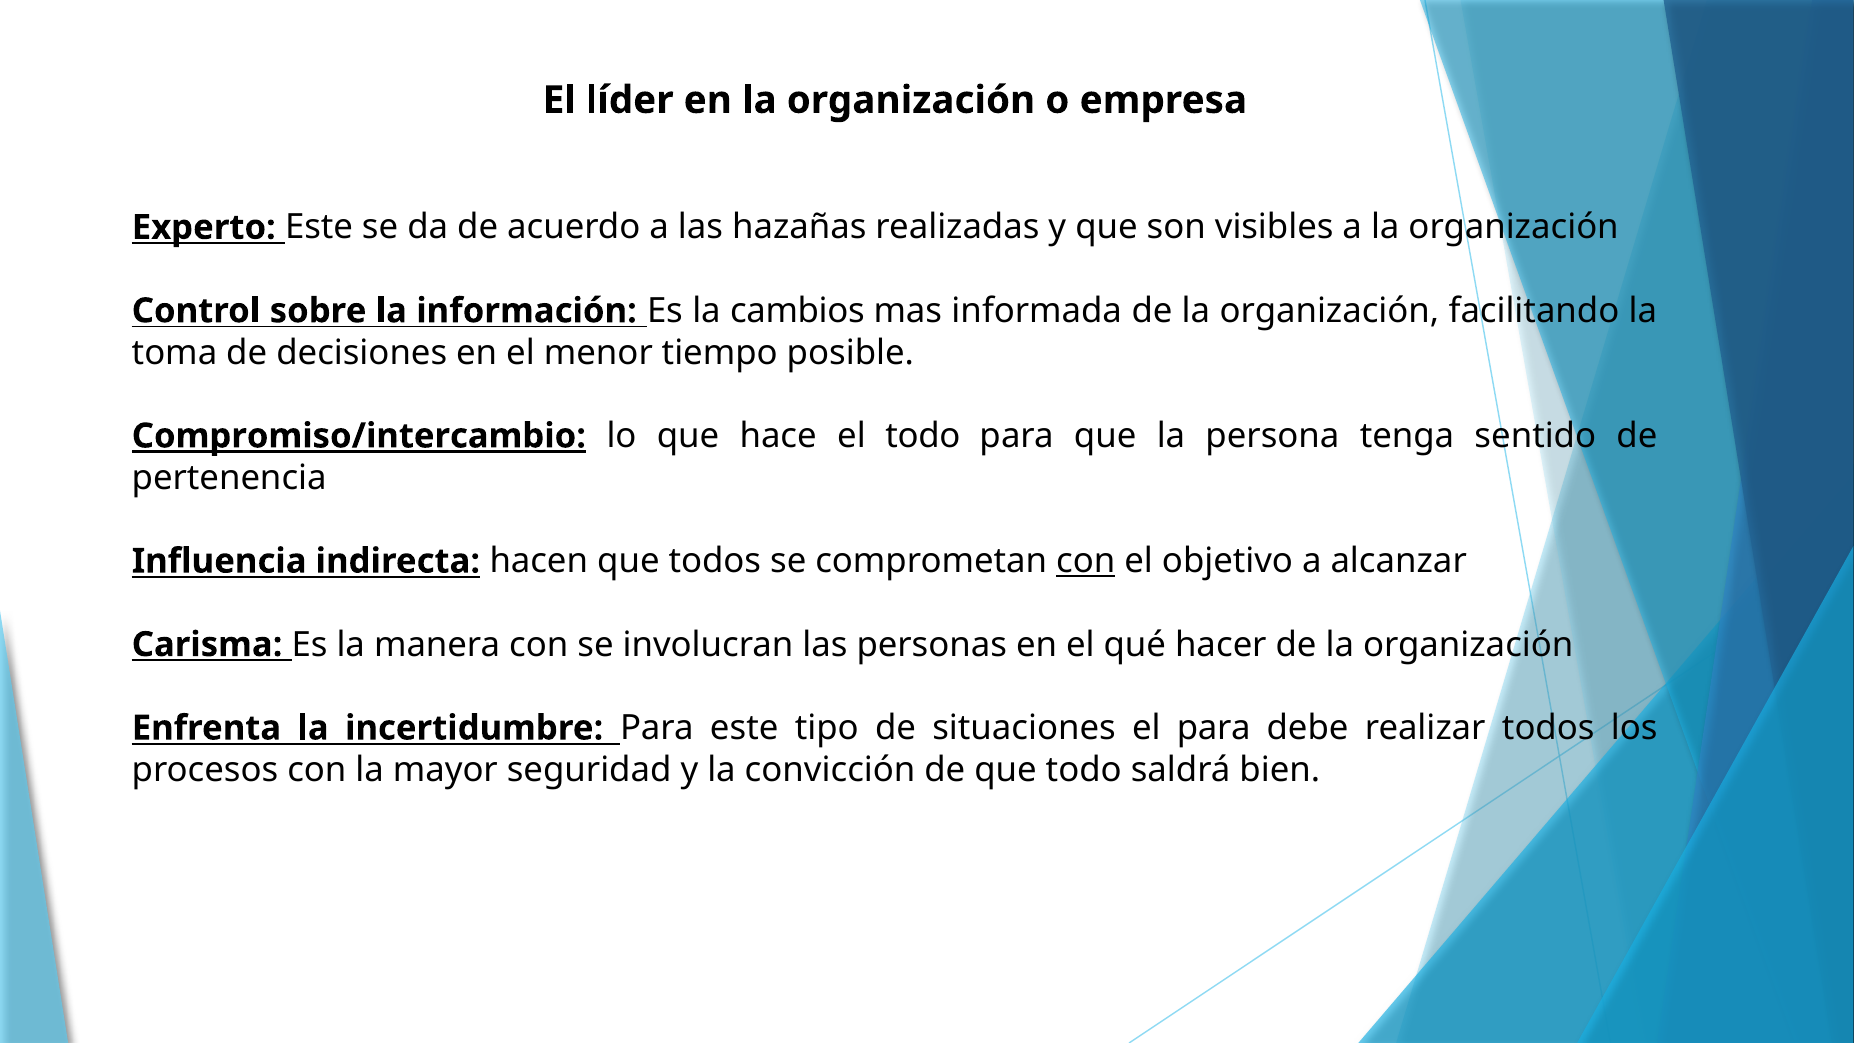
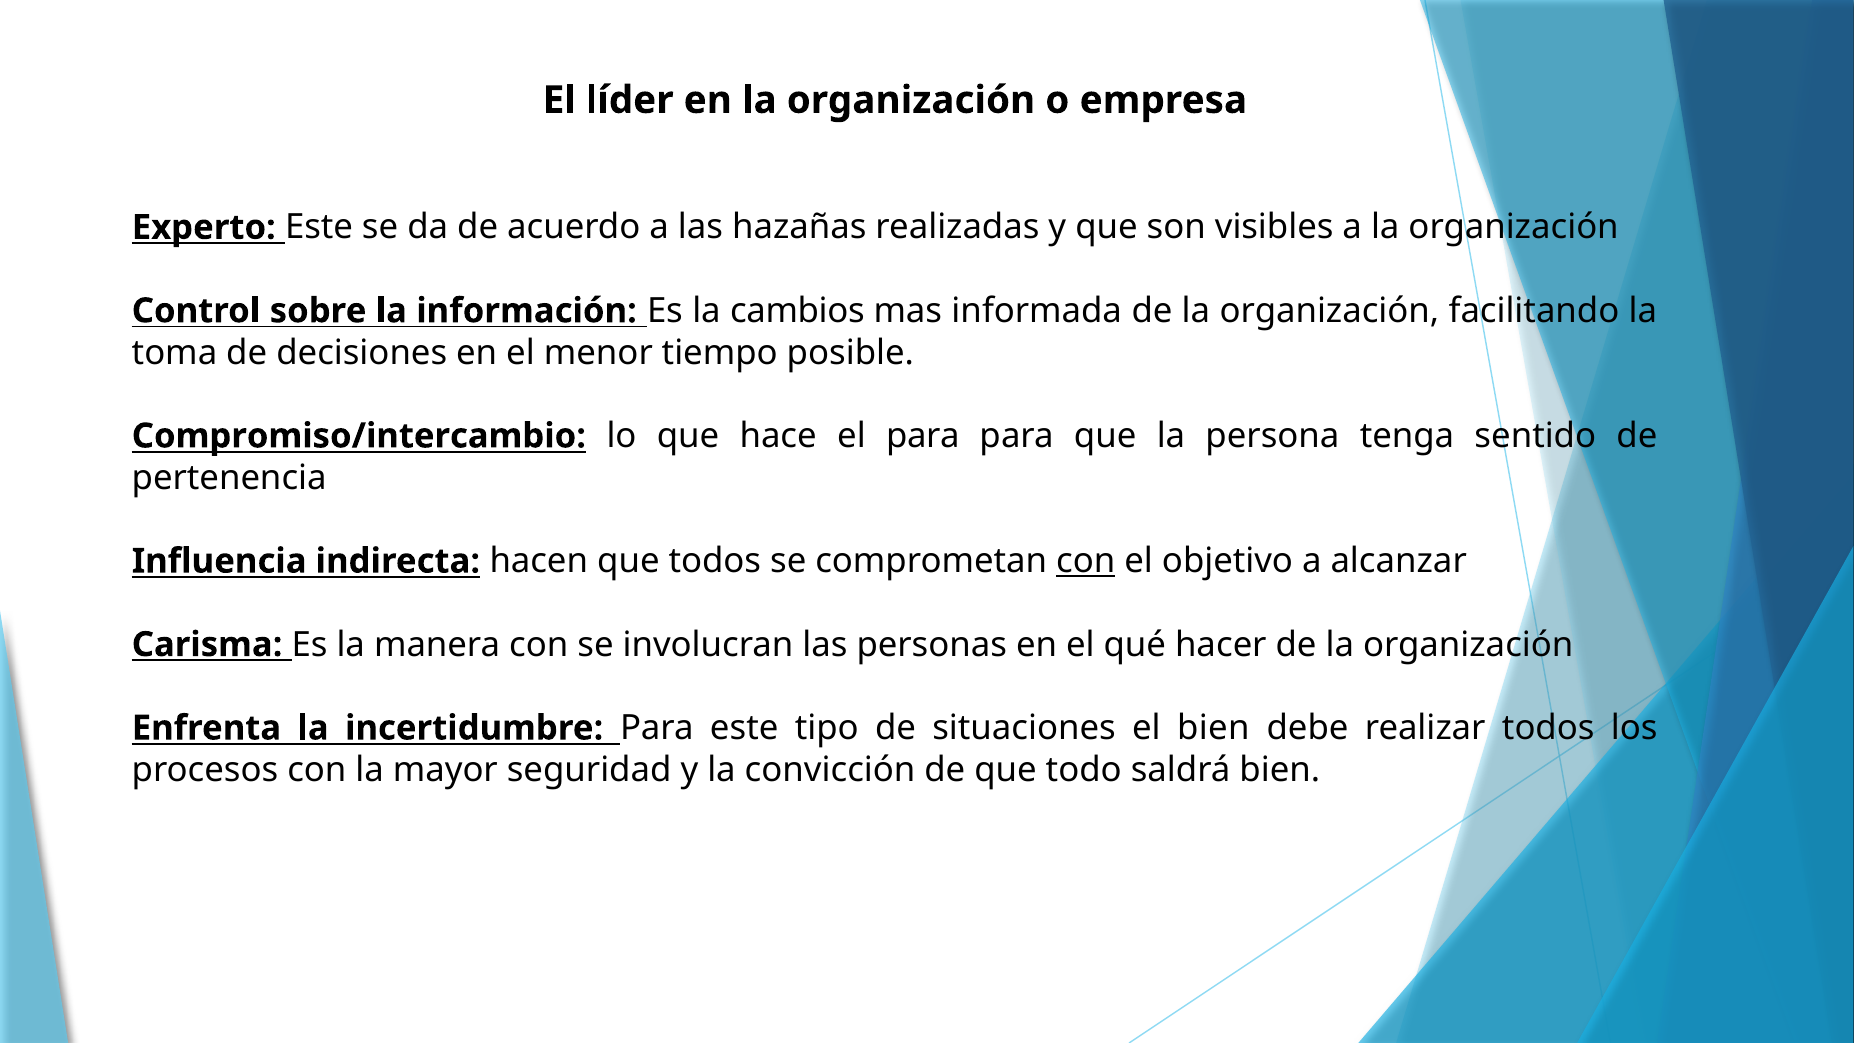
Compromiso/intercambio underline: present -> none
el todo: todo -> para
el para: para -> bien
